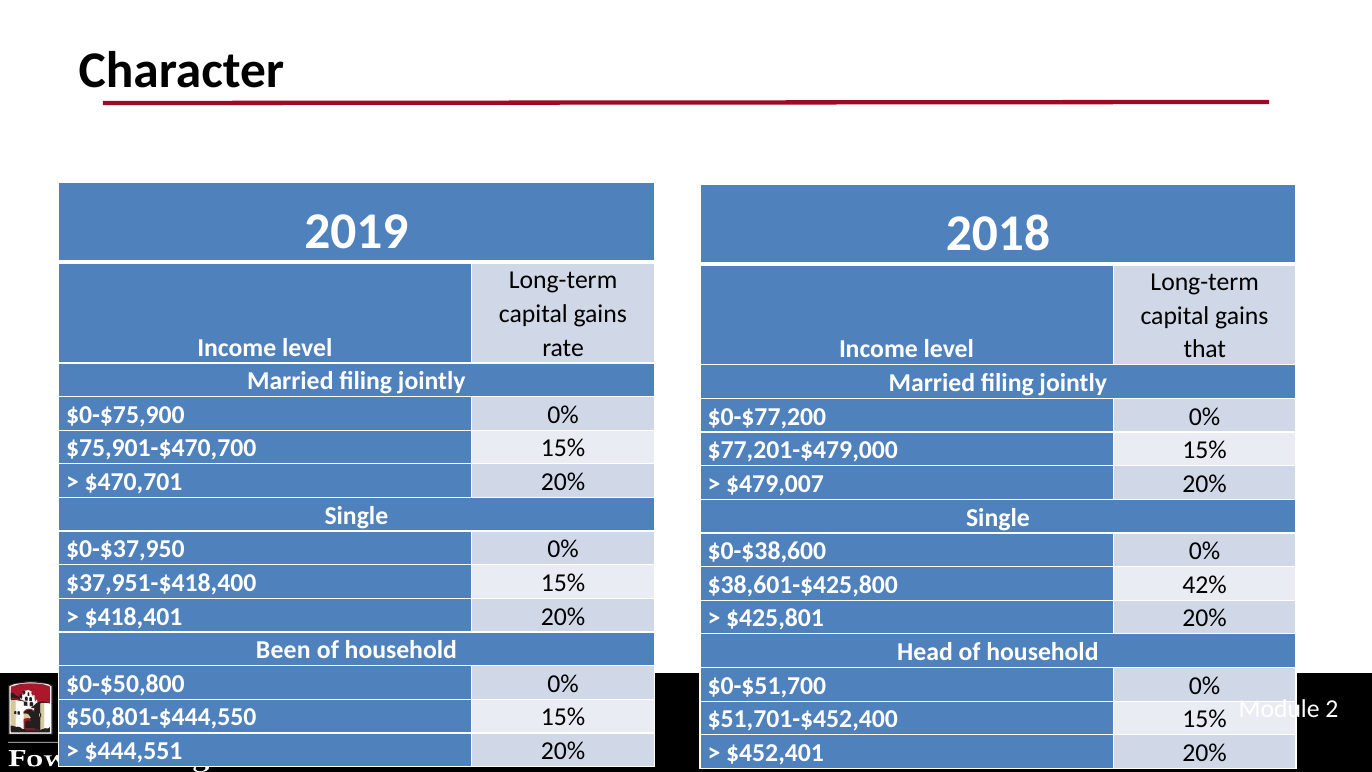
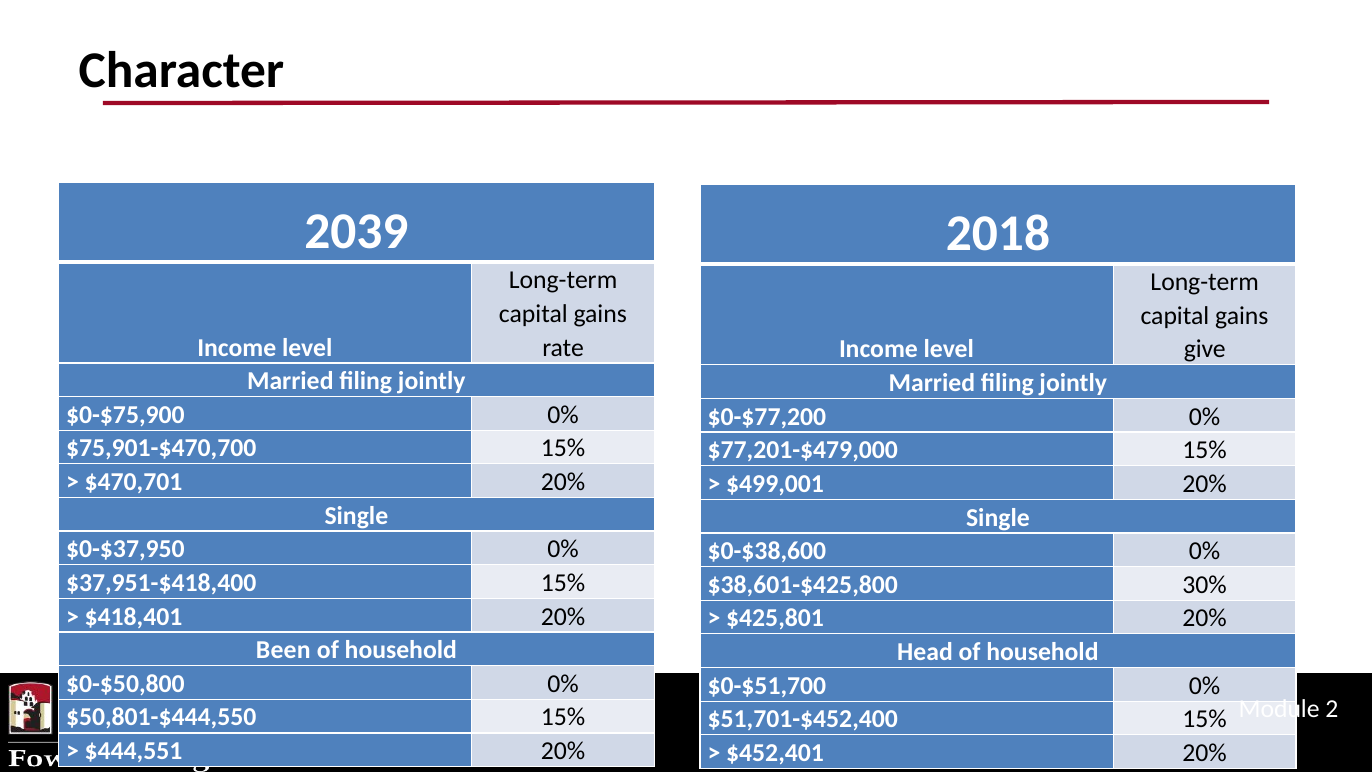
2019: 2019 -> 2039
that: that -> give
$479,007: $479,007 -> $499,001
42%: 42% -> 30%
